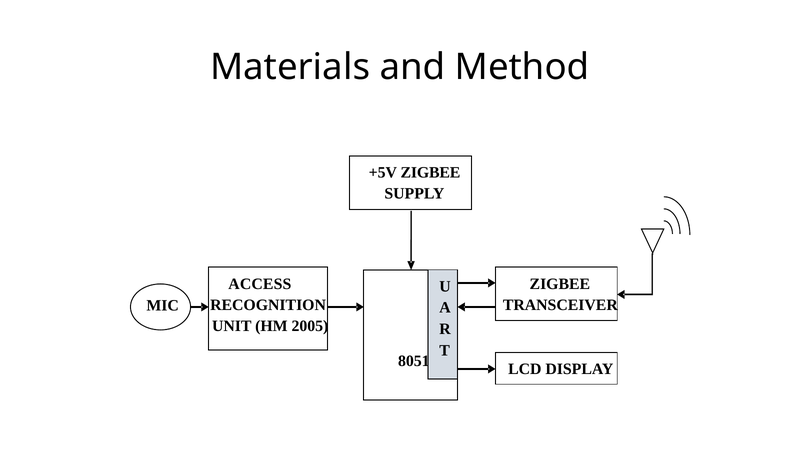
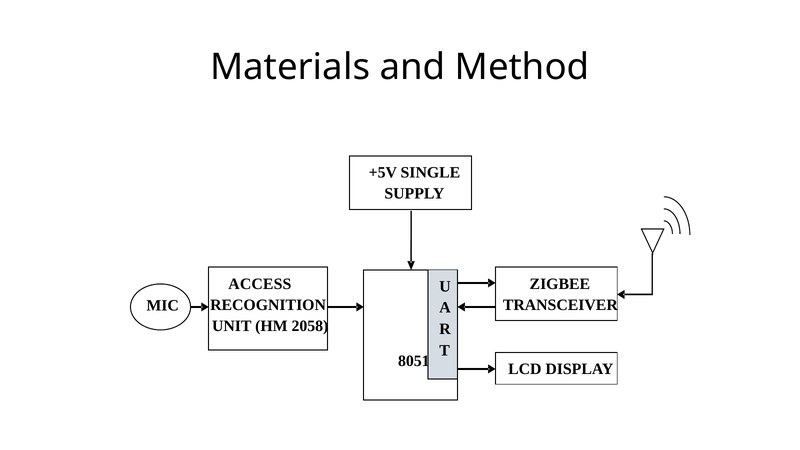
+5V ZIGBEE: ZIGBEE -> SINGLE
2005: 2005 -> 2058
